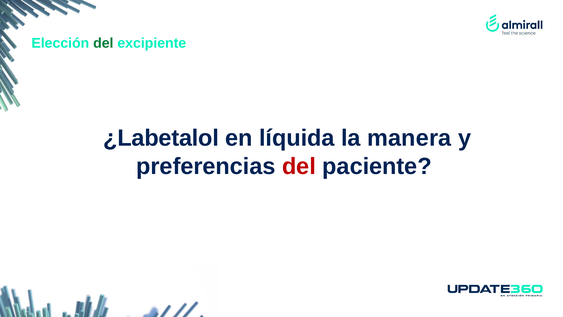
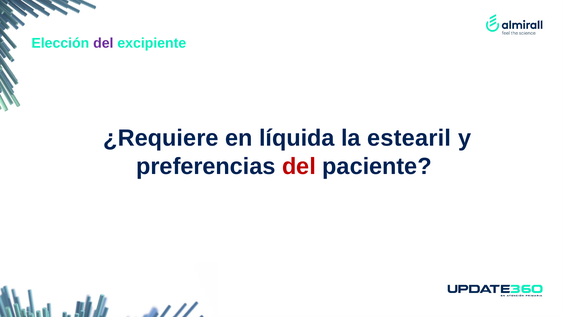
del at (103, 43) colour: green -> purple
¿Labetalol: ¿Labetalol -> ¿Requiere
manera: manera -> estearil
